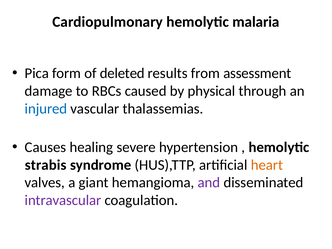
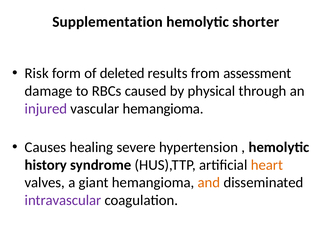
Cardiopulmonary: Cardiopulmonary -> Supplementation
malaria: malaria -> shorter
Pica: Pica -> Risk
injured colour: blue -> purple
vascular thalassemias: thalassemias -> hemangioma
strabis: strabis -> history
and colour: purple -> orange
